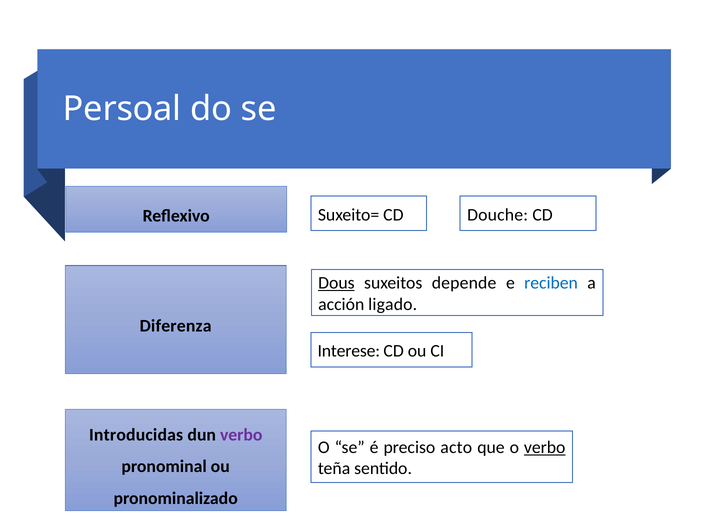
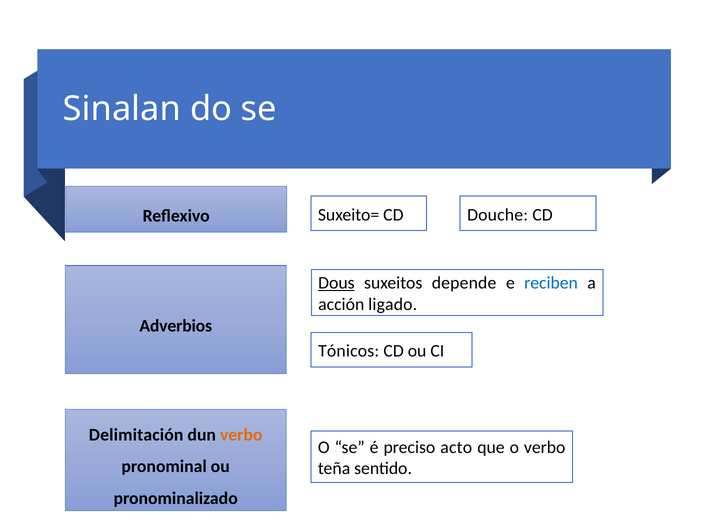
Persoal: Persoal -> Sinalan
Diferenza: Diferenza -> Adverbios
Interese: Interese -> Tónicos
Introducidas: Introducidas -> Delimitación
verbo at (241, 435) colour: purple -> orange
verbo at (545, 447) underline: present -> none
